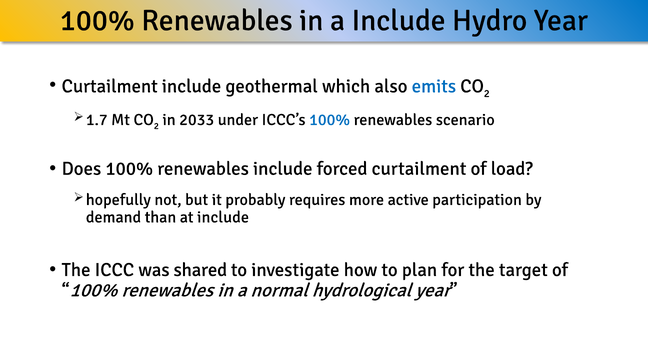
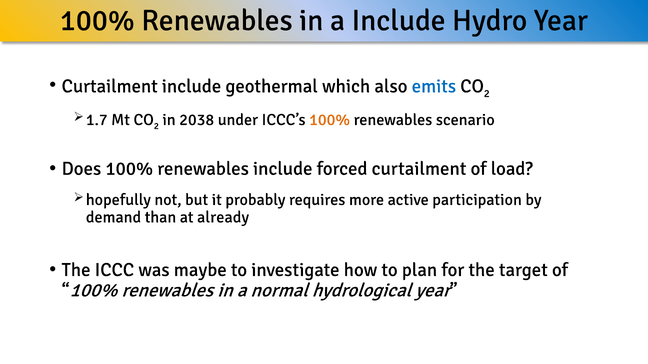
2033: 2033 -> 2038
100% at (330, 120) colour: blue -> orange
at include: include -> already
shared: shared -> maybe
